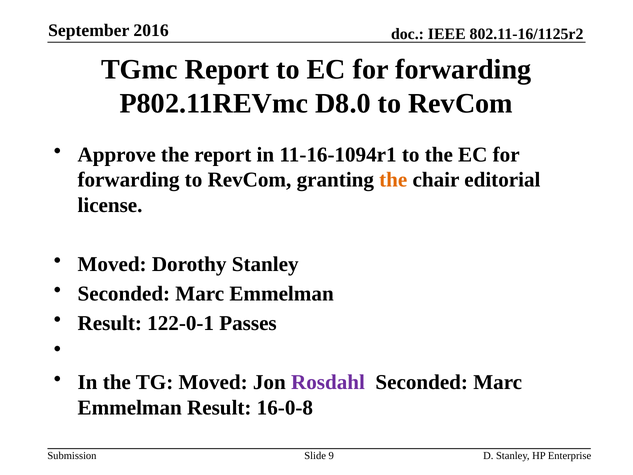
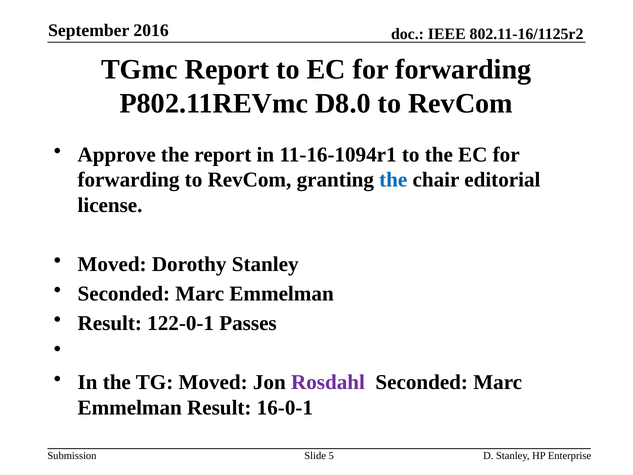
the at (393, 180) colour: orange -> blue
16-0-8: 16-0-8 -> 16-0-1
9: 9 -> 5
